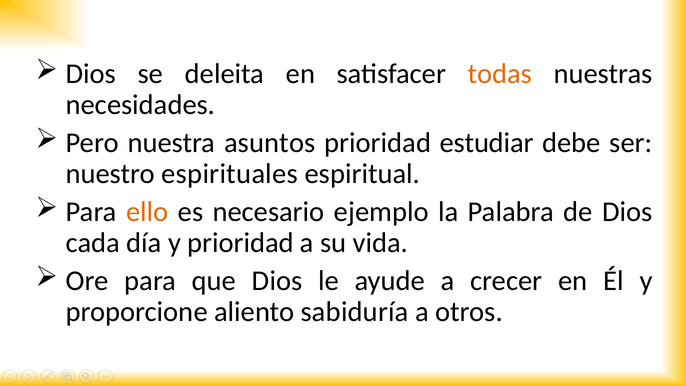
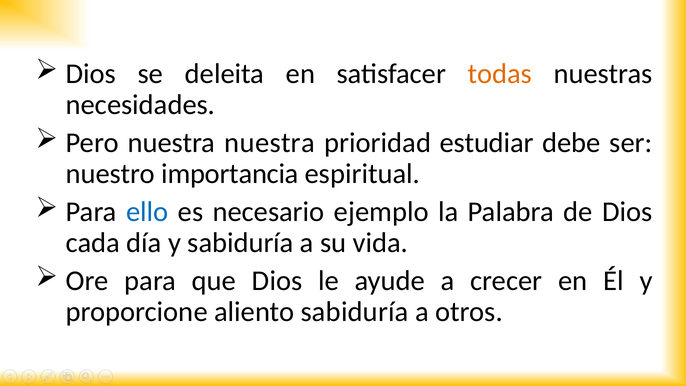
nuestra asuntos: asuntos -> nuestra
espirituales: espirituales -> importancia
ello colour: orange -> blue
y prioridad: prioridad -> sabiduría
